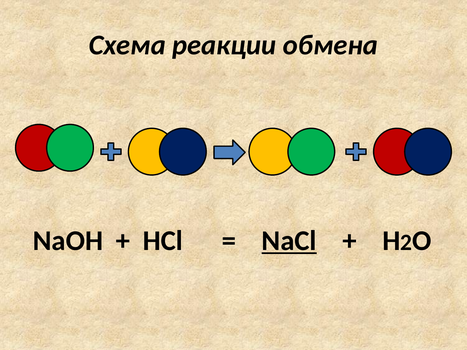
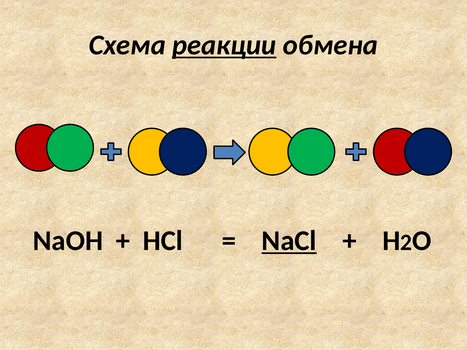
реакции underline: none -> present
